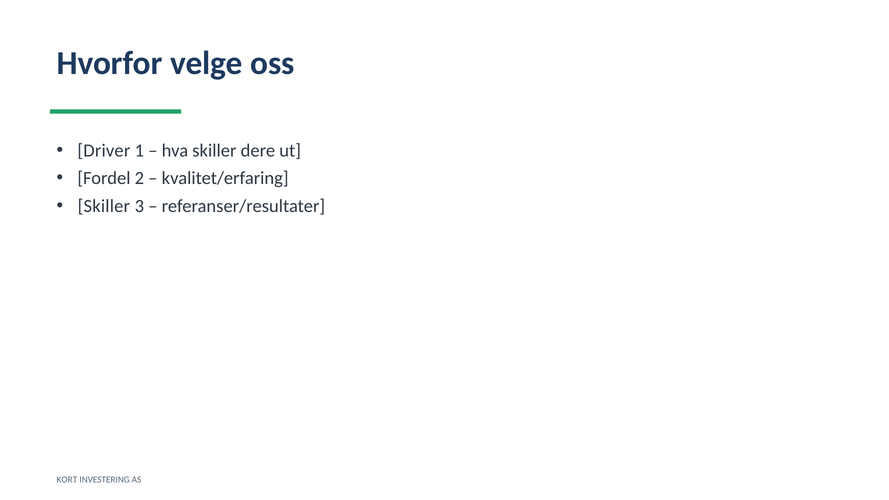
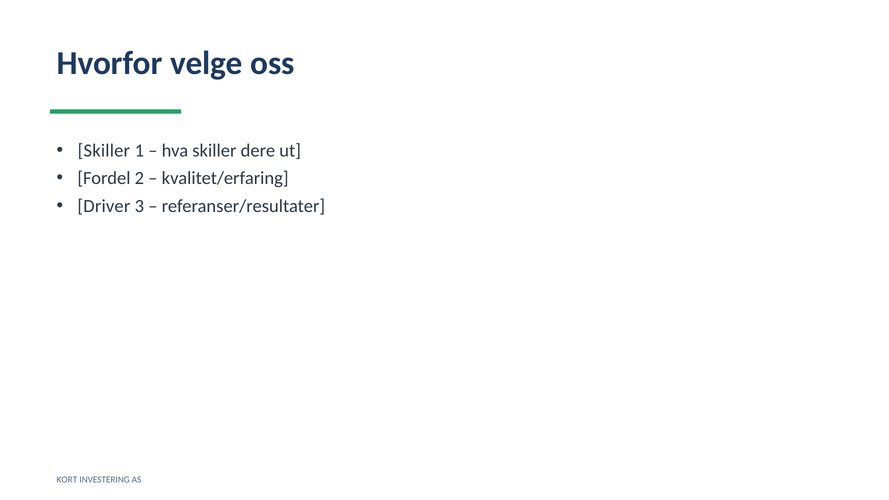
Driver at (104, 151): Driver -> Skiller
Skiller at (104, 206): Skiller -> Driver
